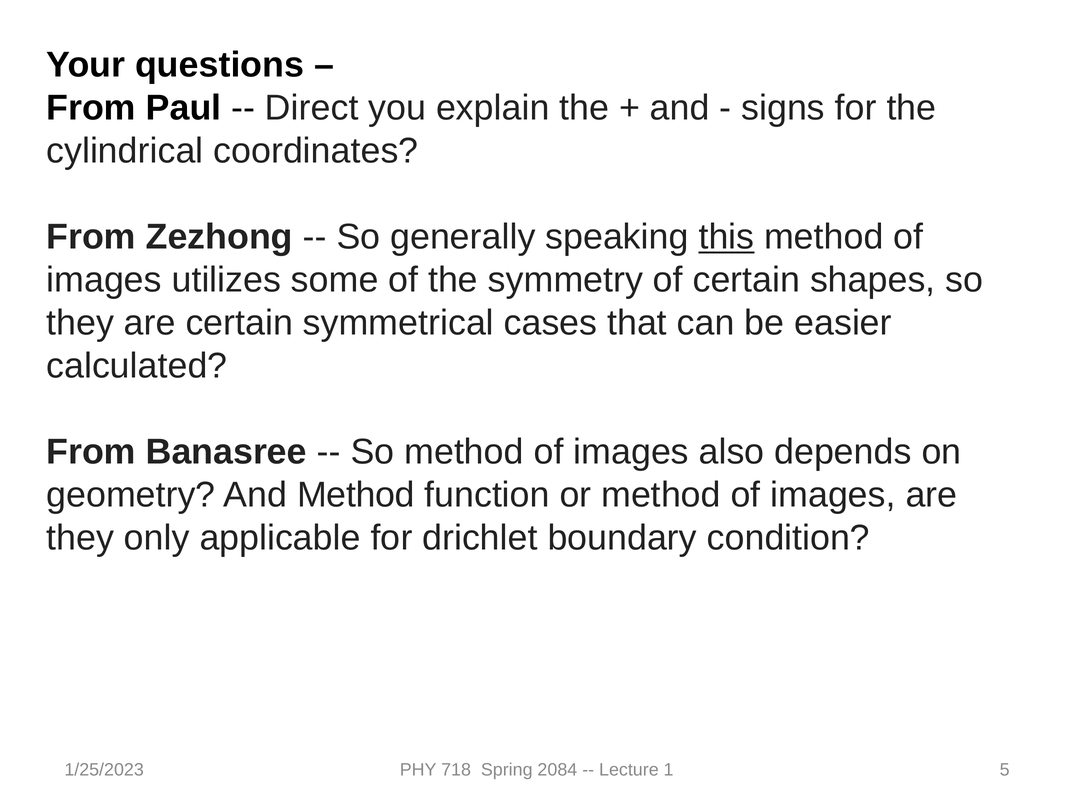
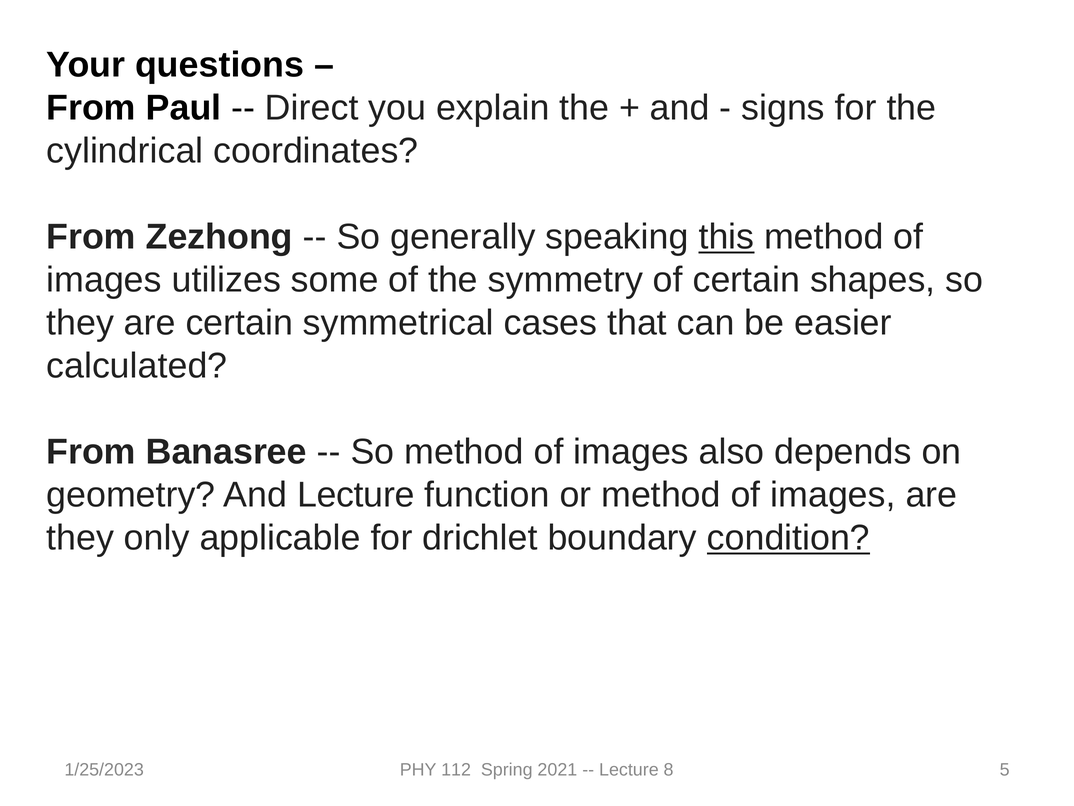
And Method: Method -> Lecture
condition underline: none -> present
718: 718 -> 112
2084: 2084 -> 2021
1: 1 -> 8
